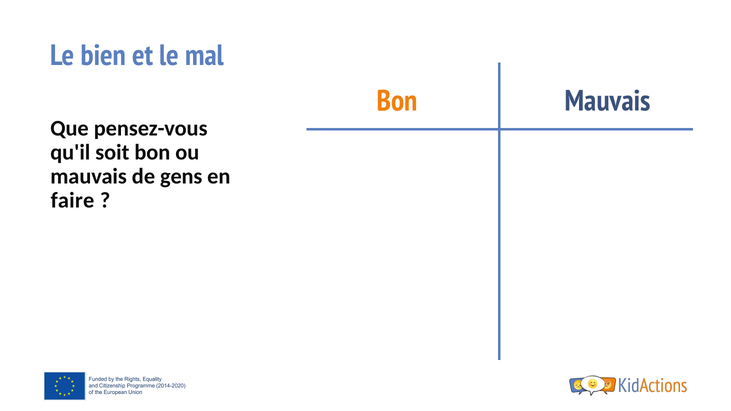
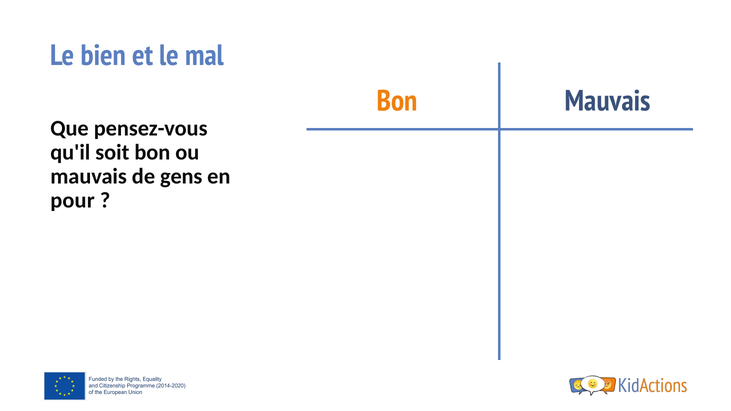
faire: faire -> pour
